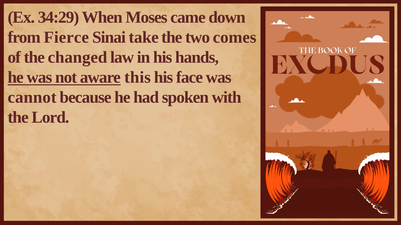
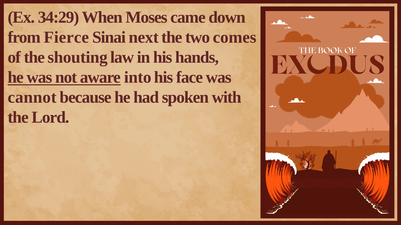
take: take -> next
changed: changed -> shouting
this: this -> into
